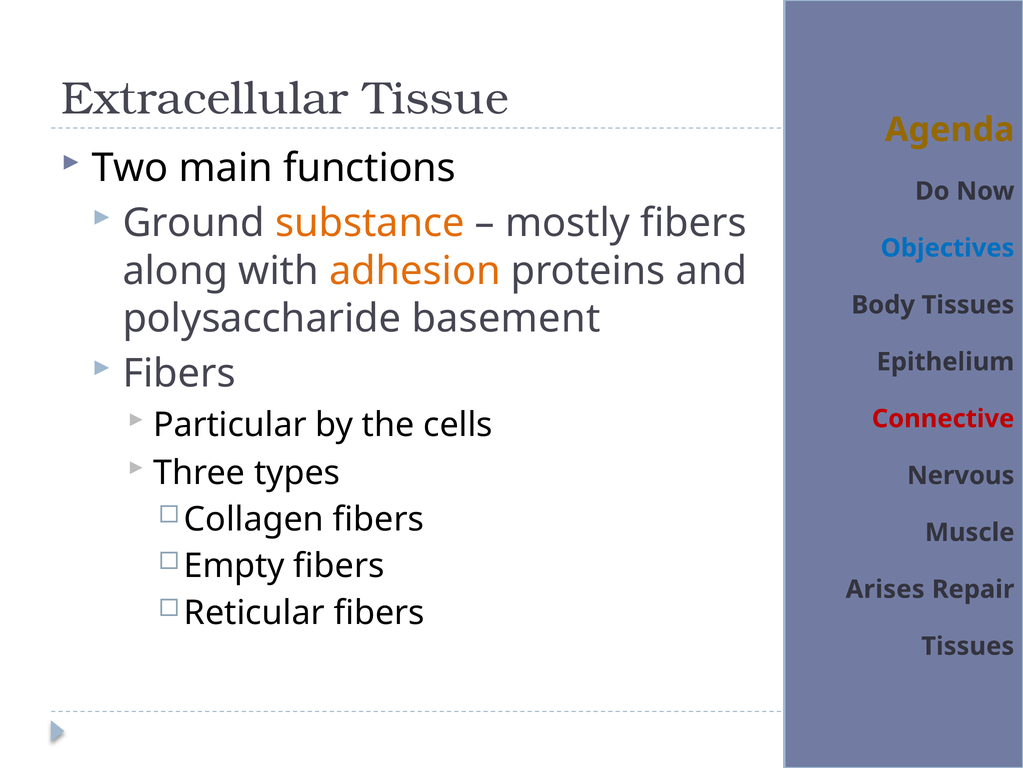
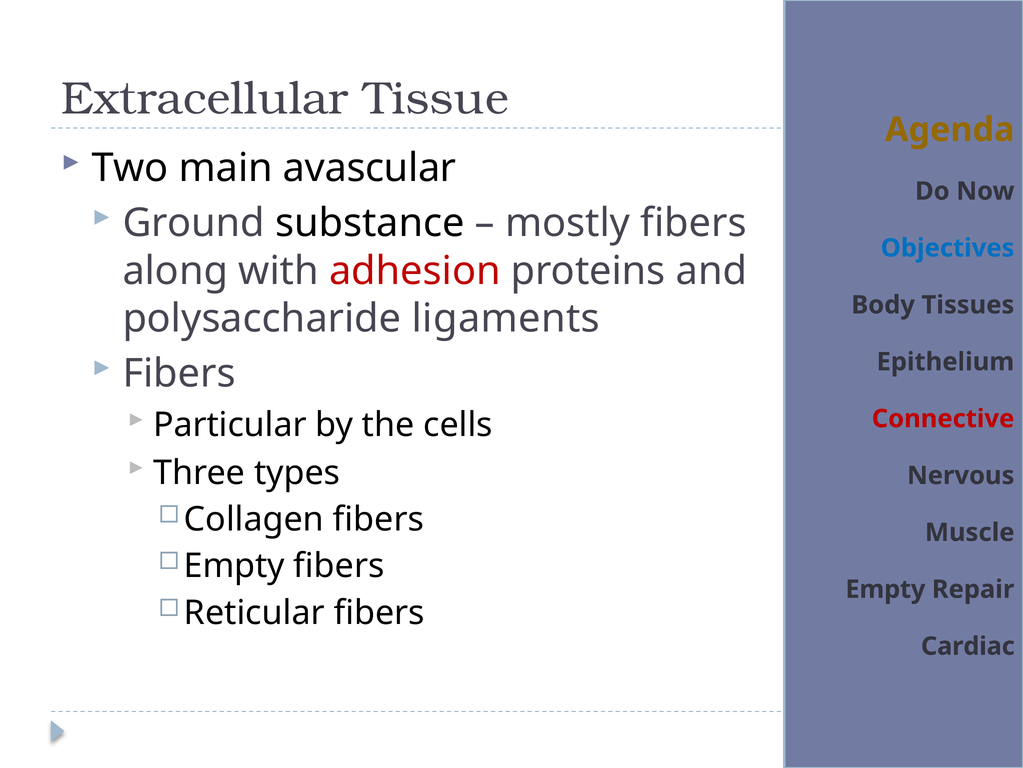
functions: functions -> avascular
substance colour: orange -> black
adhesion colour: orange -> red
basement: basement -> ligaments
Arises at (885, 589): Arises -> Empty
Tissues at (968, 646): Tissues -> Cardiac
